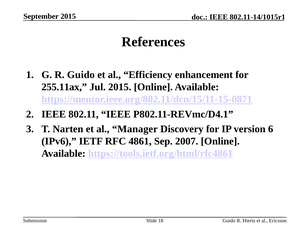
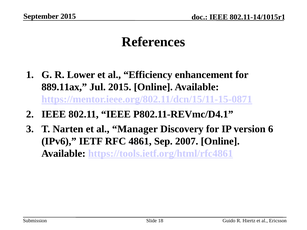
R Guido: Guido -> Lower
255.11ax: 255.11ax -> 889.11ax
